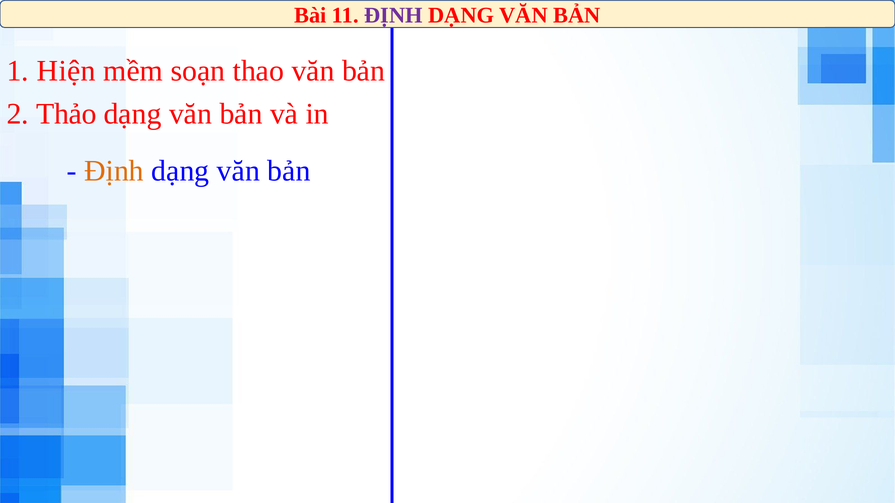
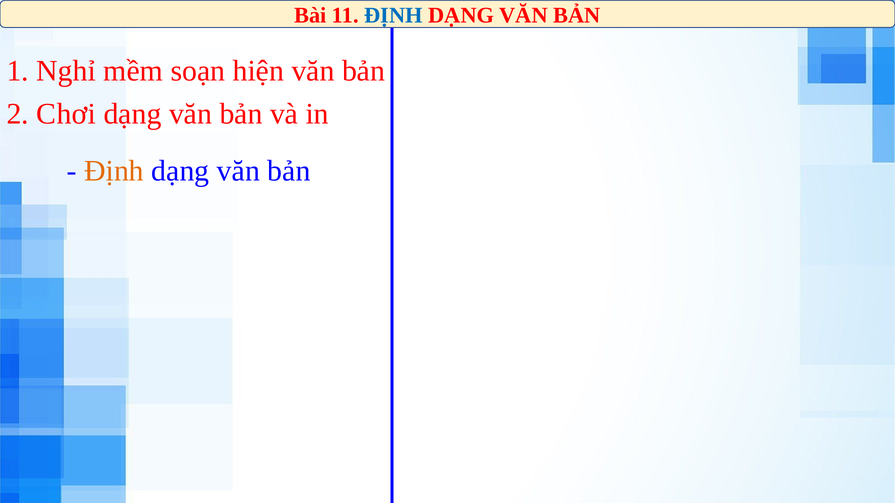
ĐỊNH at (393, 15) colour: purple -> blue
Hiện: Hiện -> Nghỉ
thao: thao -> hiện
Thảo: Thảo -> Chơi
